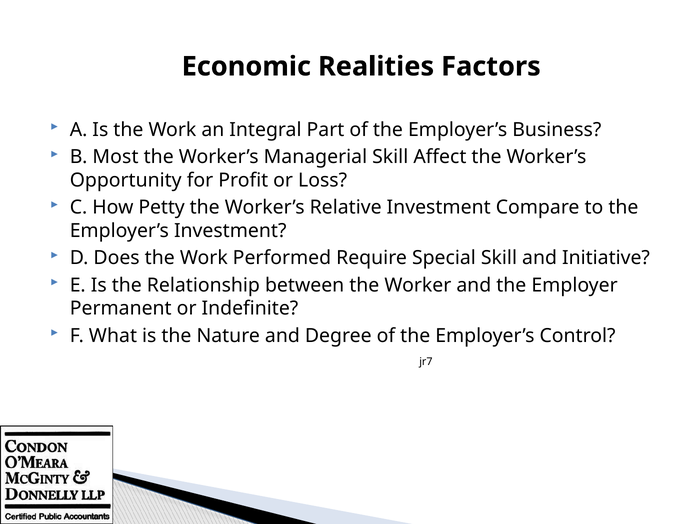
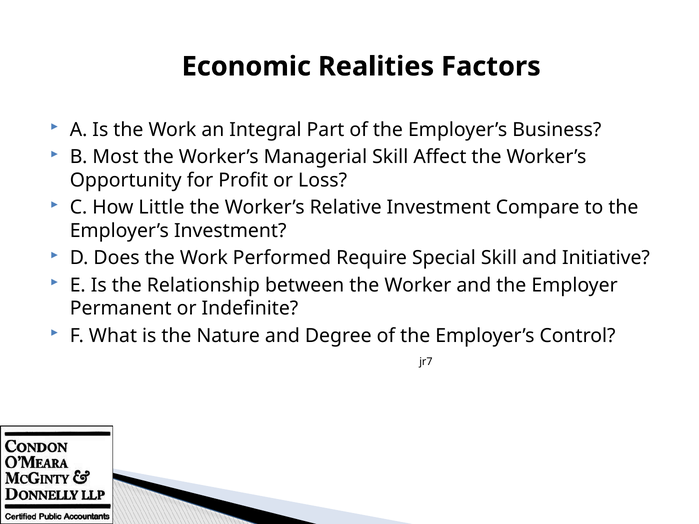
Petty: Petty -> Little
